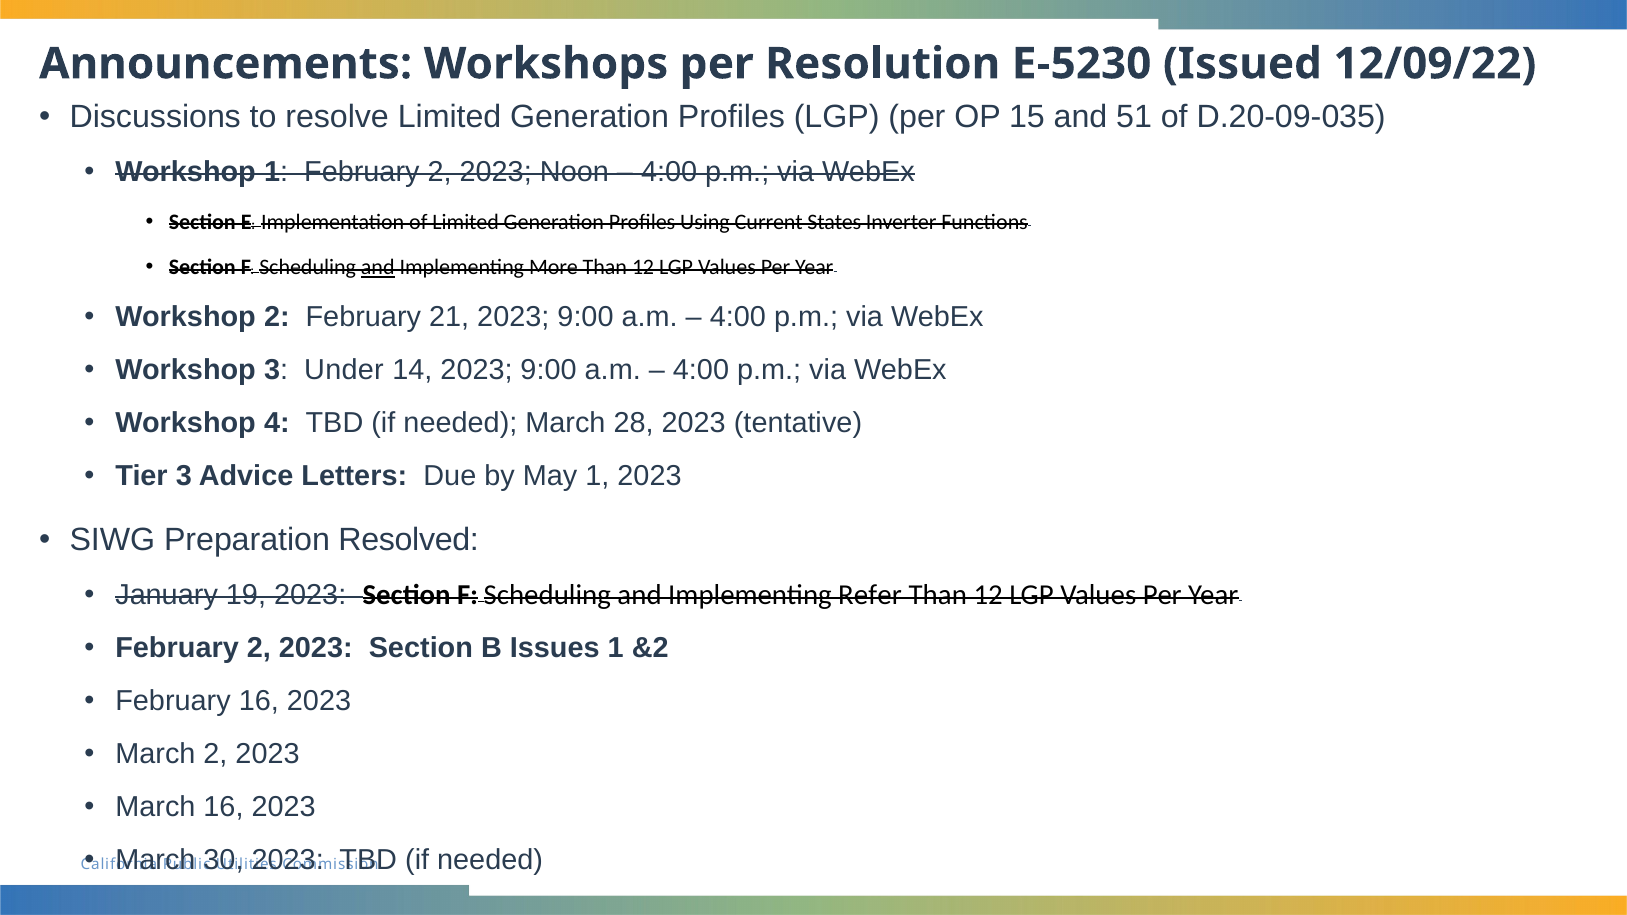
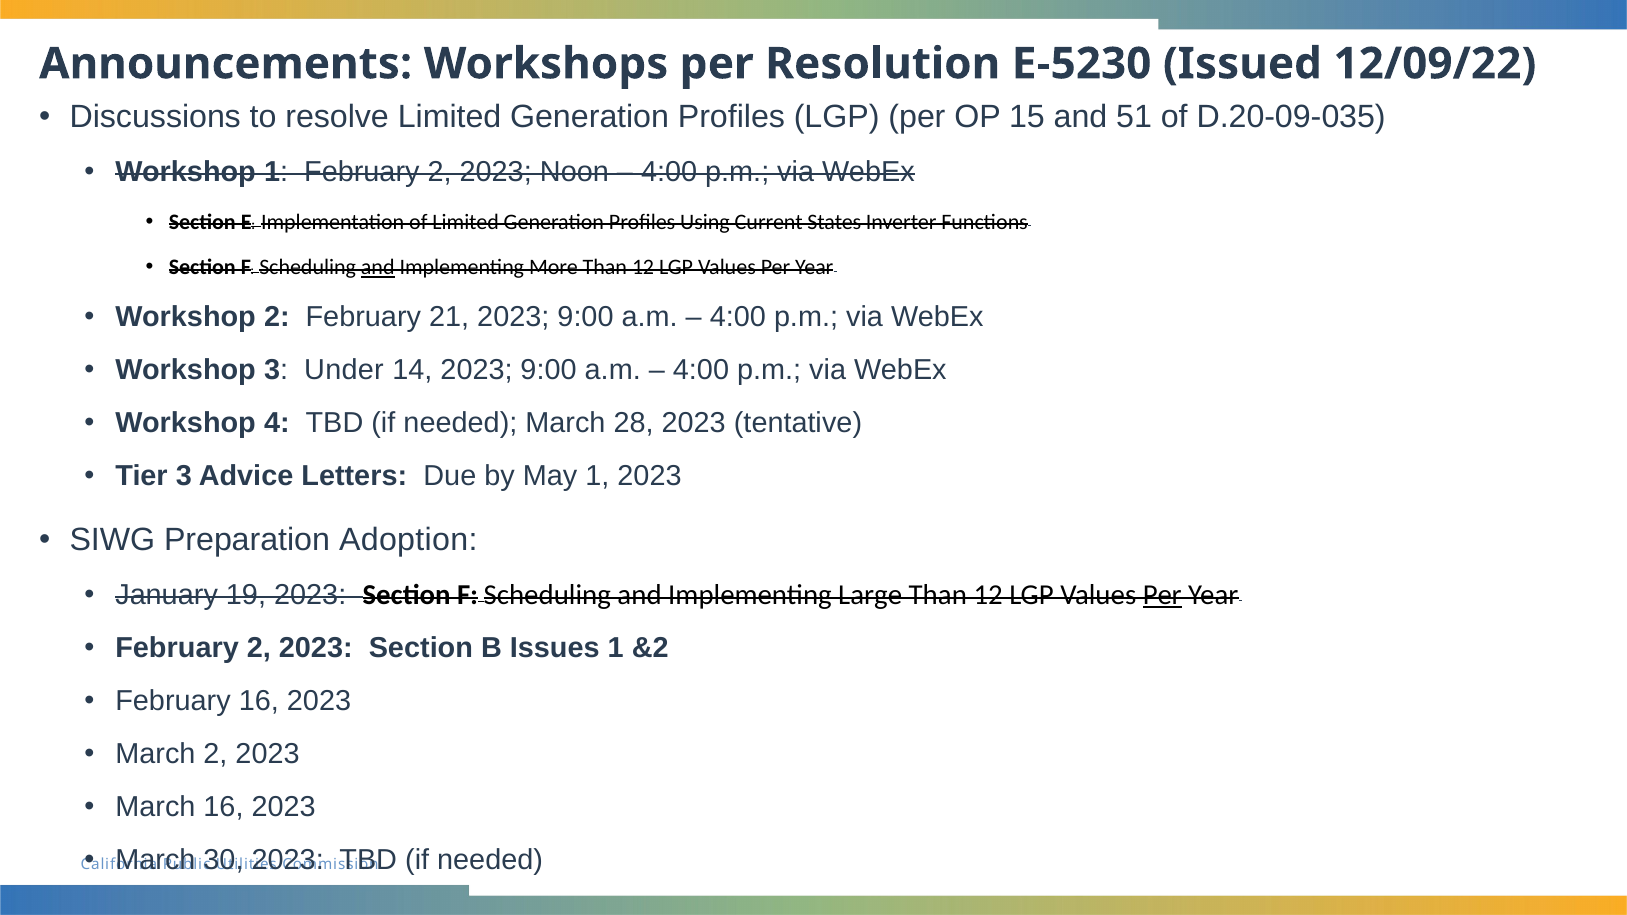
Resolved: Resolved -> Adoption
Refer: Refer -> Large
Per at (1162, 595) underline: none -> present
